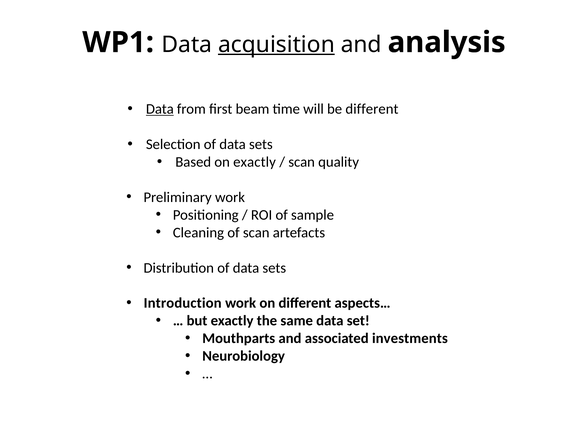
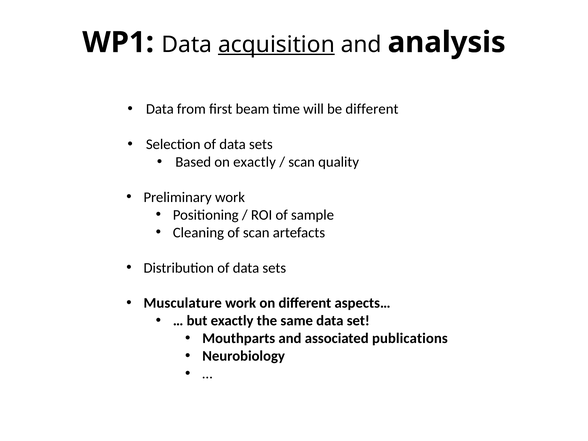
Data at (160, 109) underline: present -> none
Introduction: Introduction -> Musculature
investments: investments -> publications
